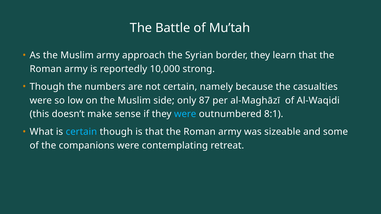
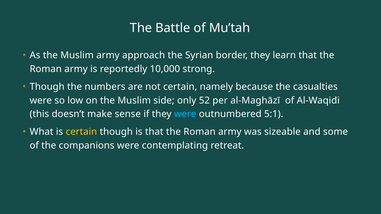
87: 87 -> 52
8:1: 8:1 -> 5:1
certain at (81, 132) colour: light blue -> yellow
